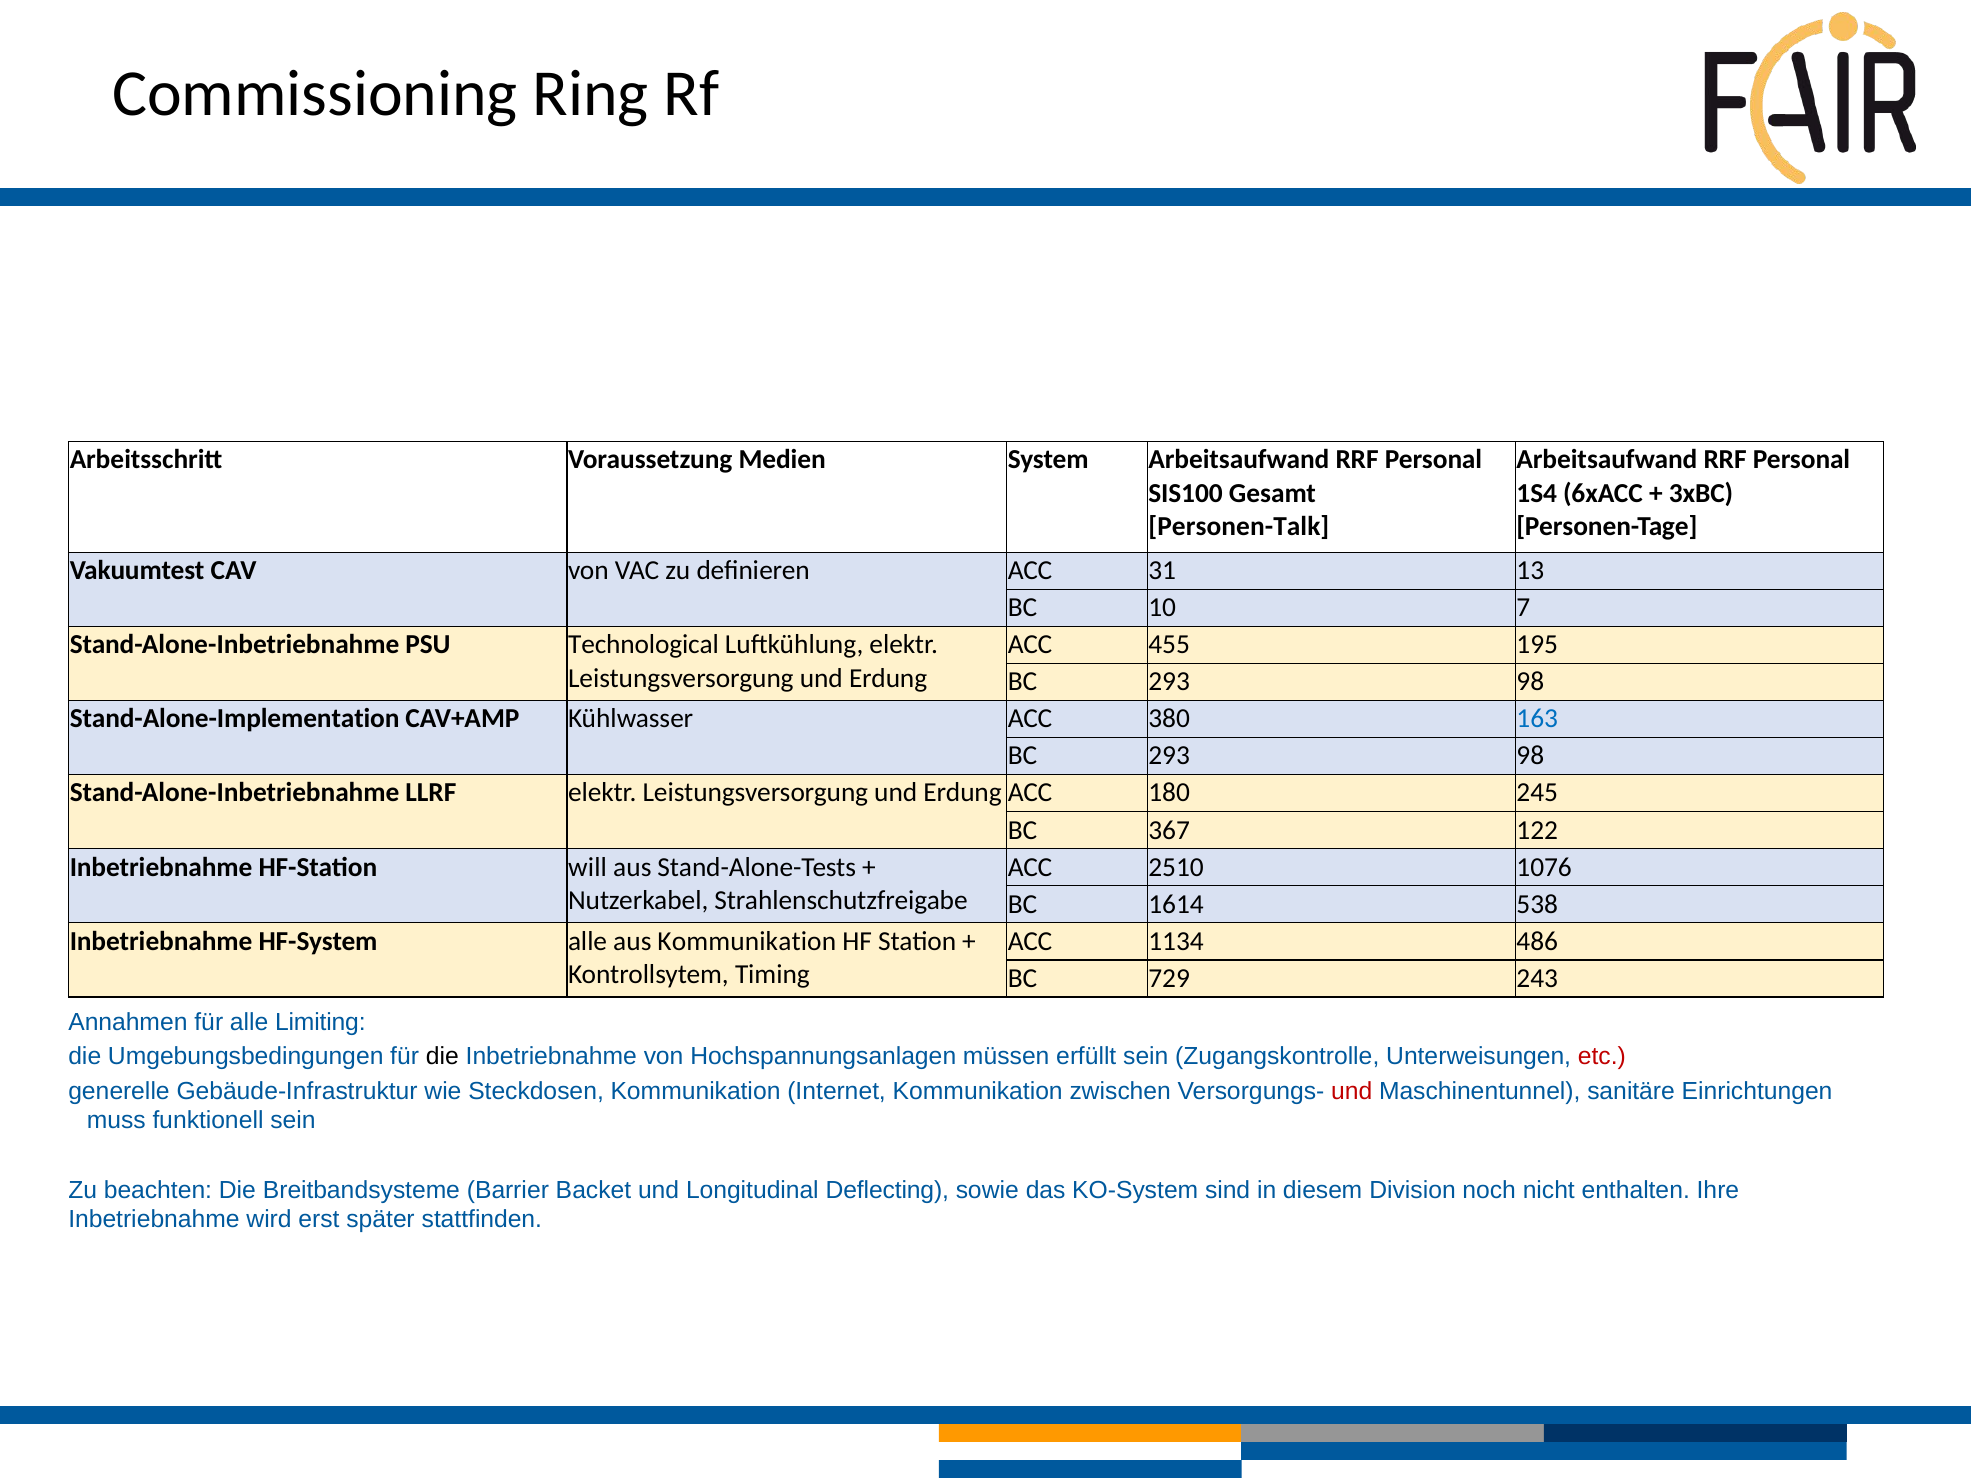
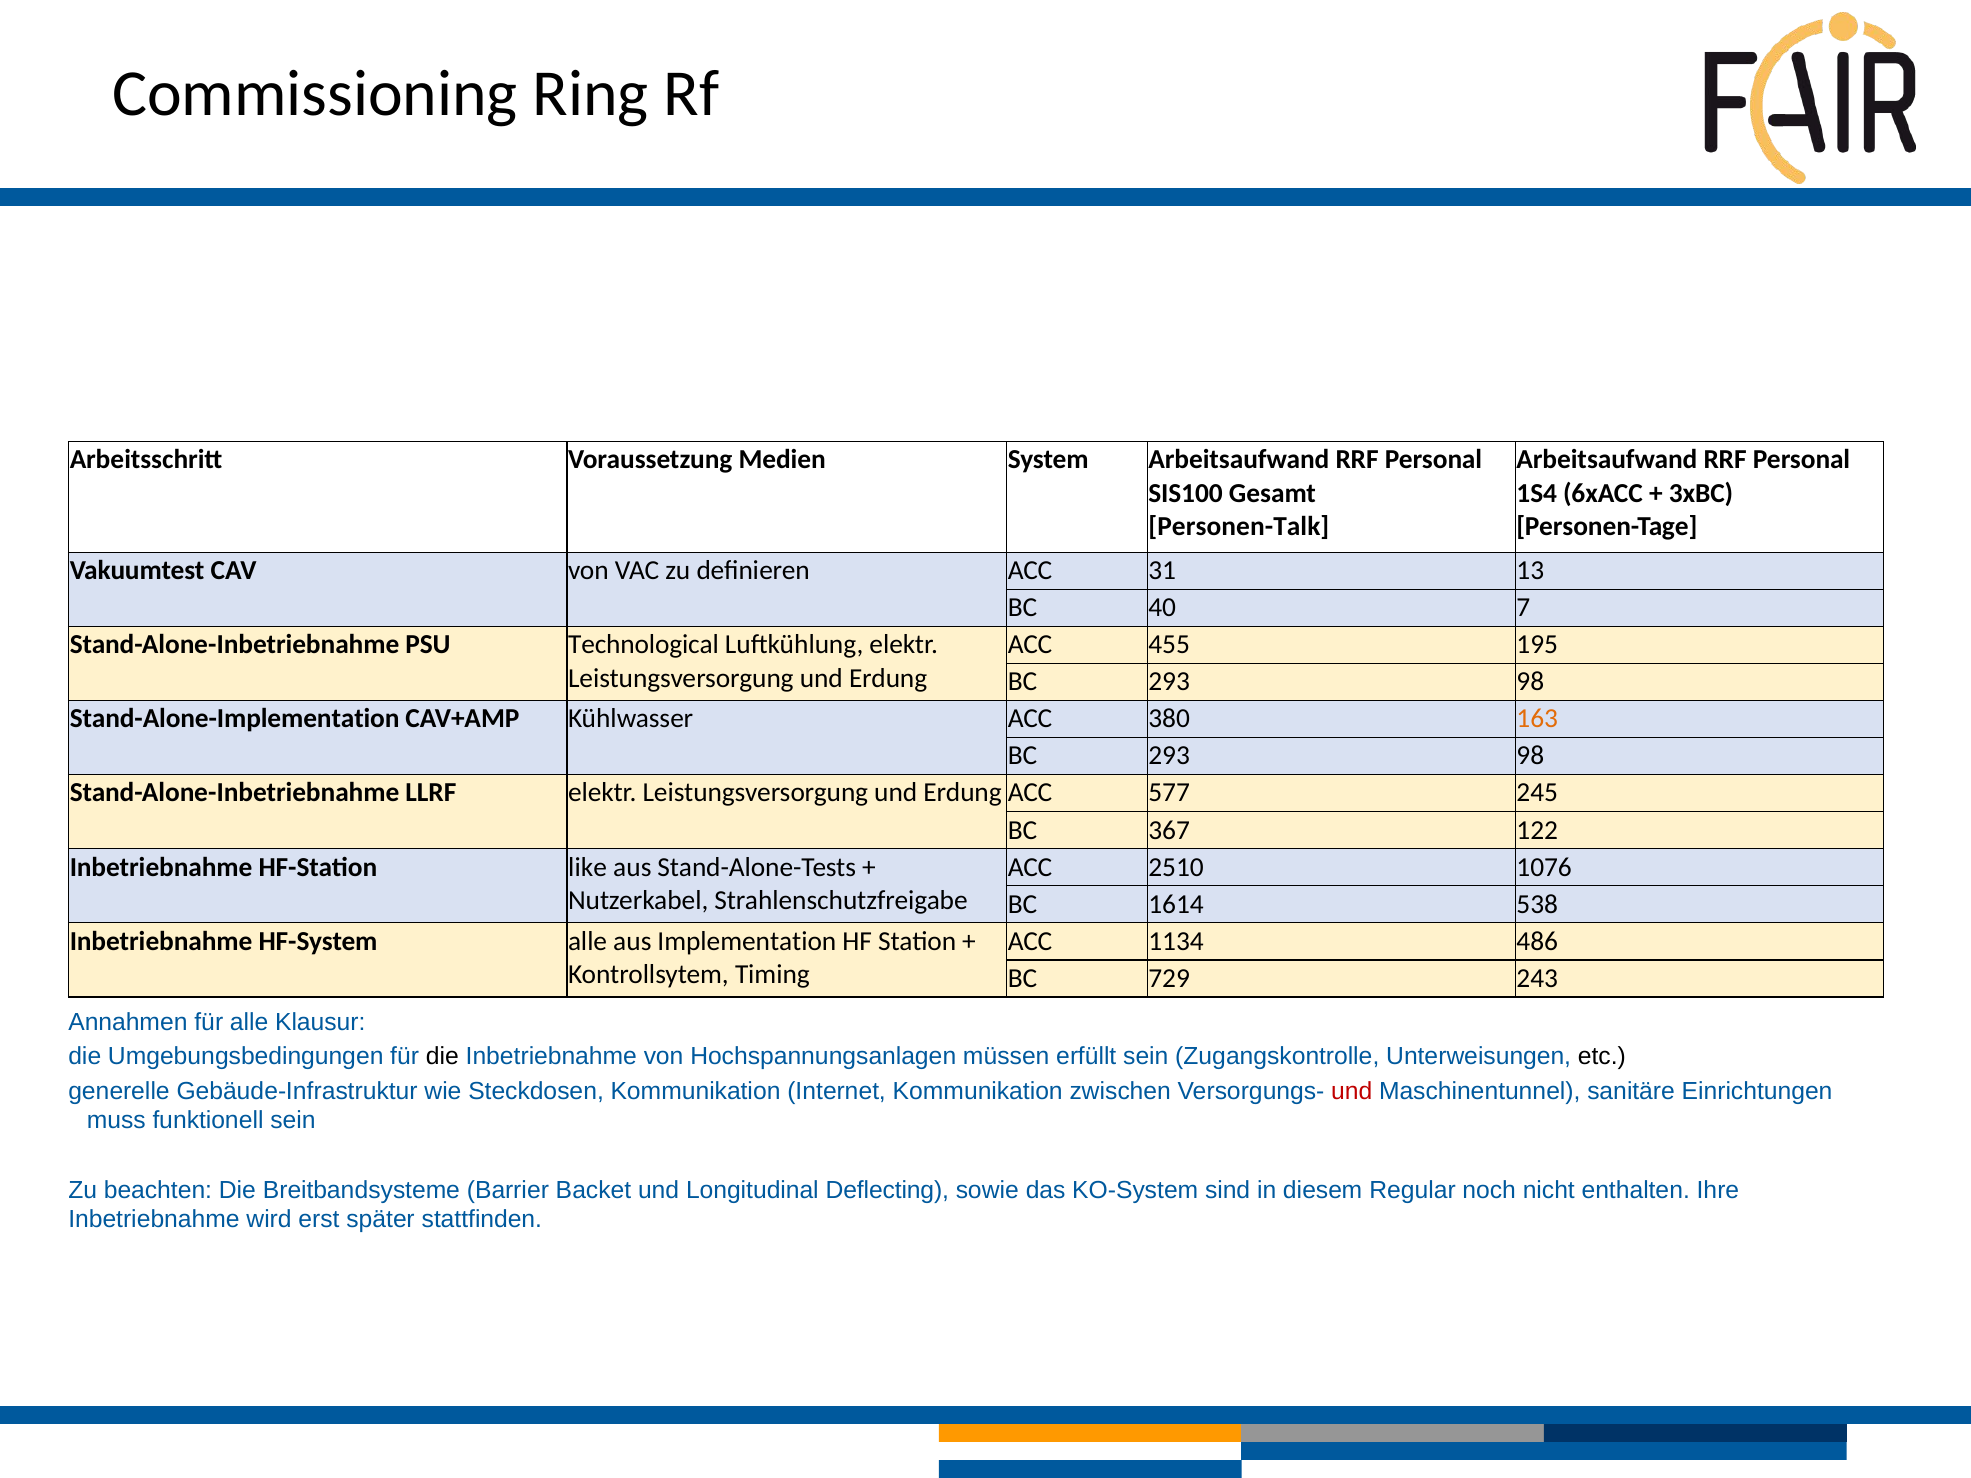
10: 10 -> 40
163 colour: blue -> orange
180: 180 -> 577
will: will -> like
aus Kommunikation: Kommunikation -> Implementation
Limiting: Limiting -> Klausur
etc colour: red -> black
Division: Division -> Regular
